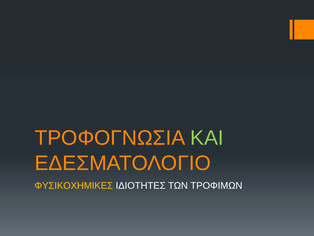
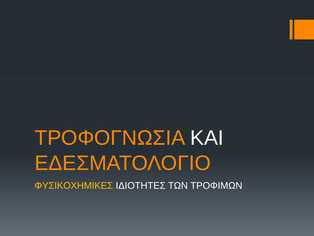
ΚΑΙ colour: light green -> white
